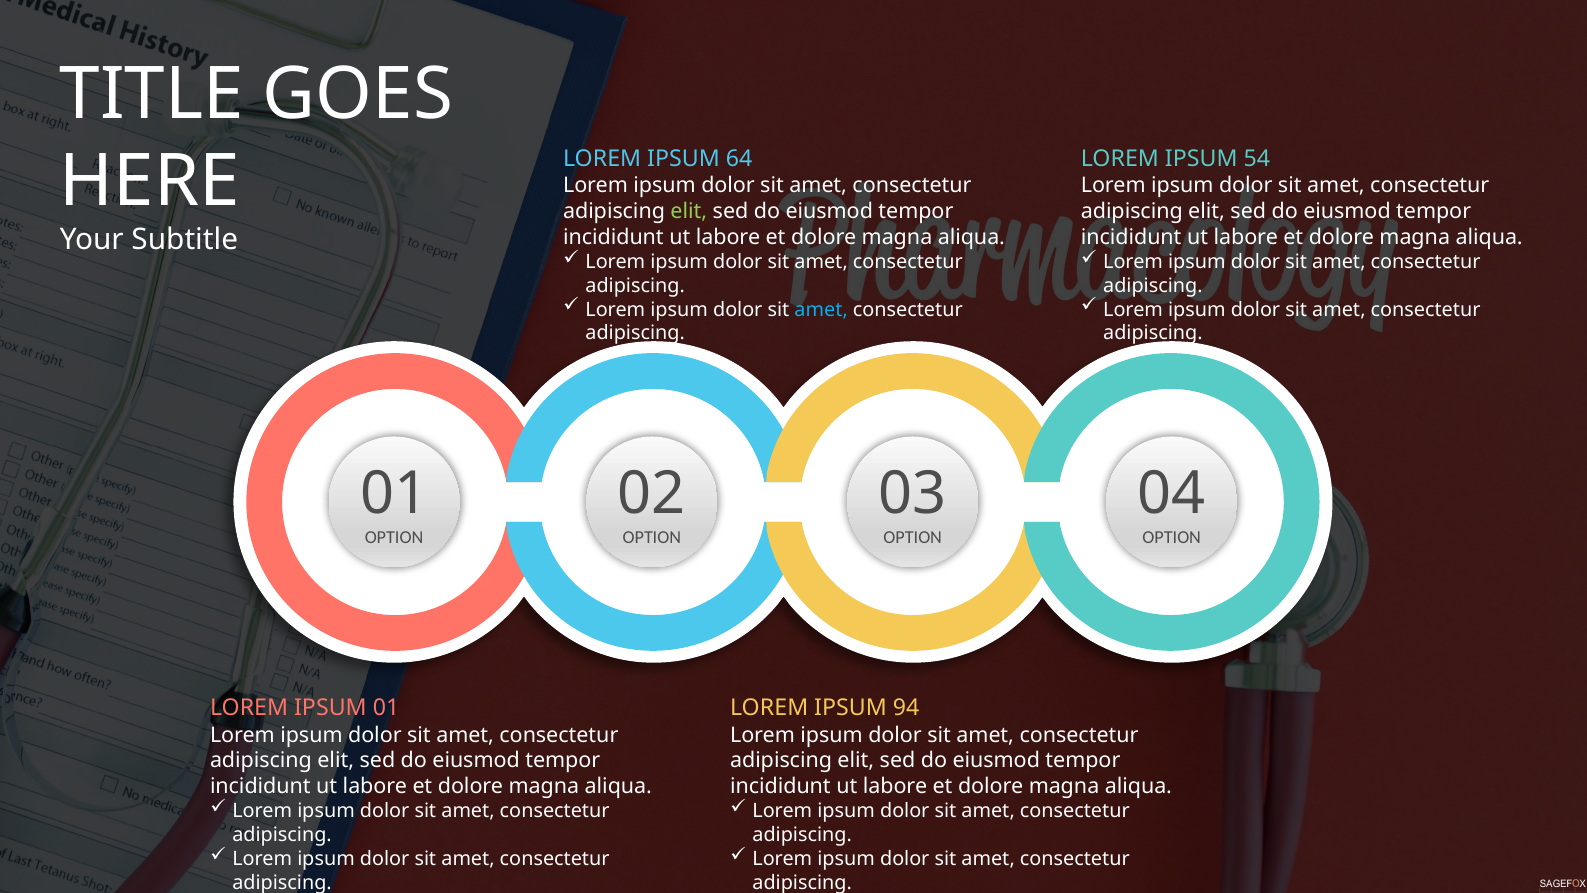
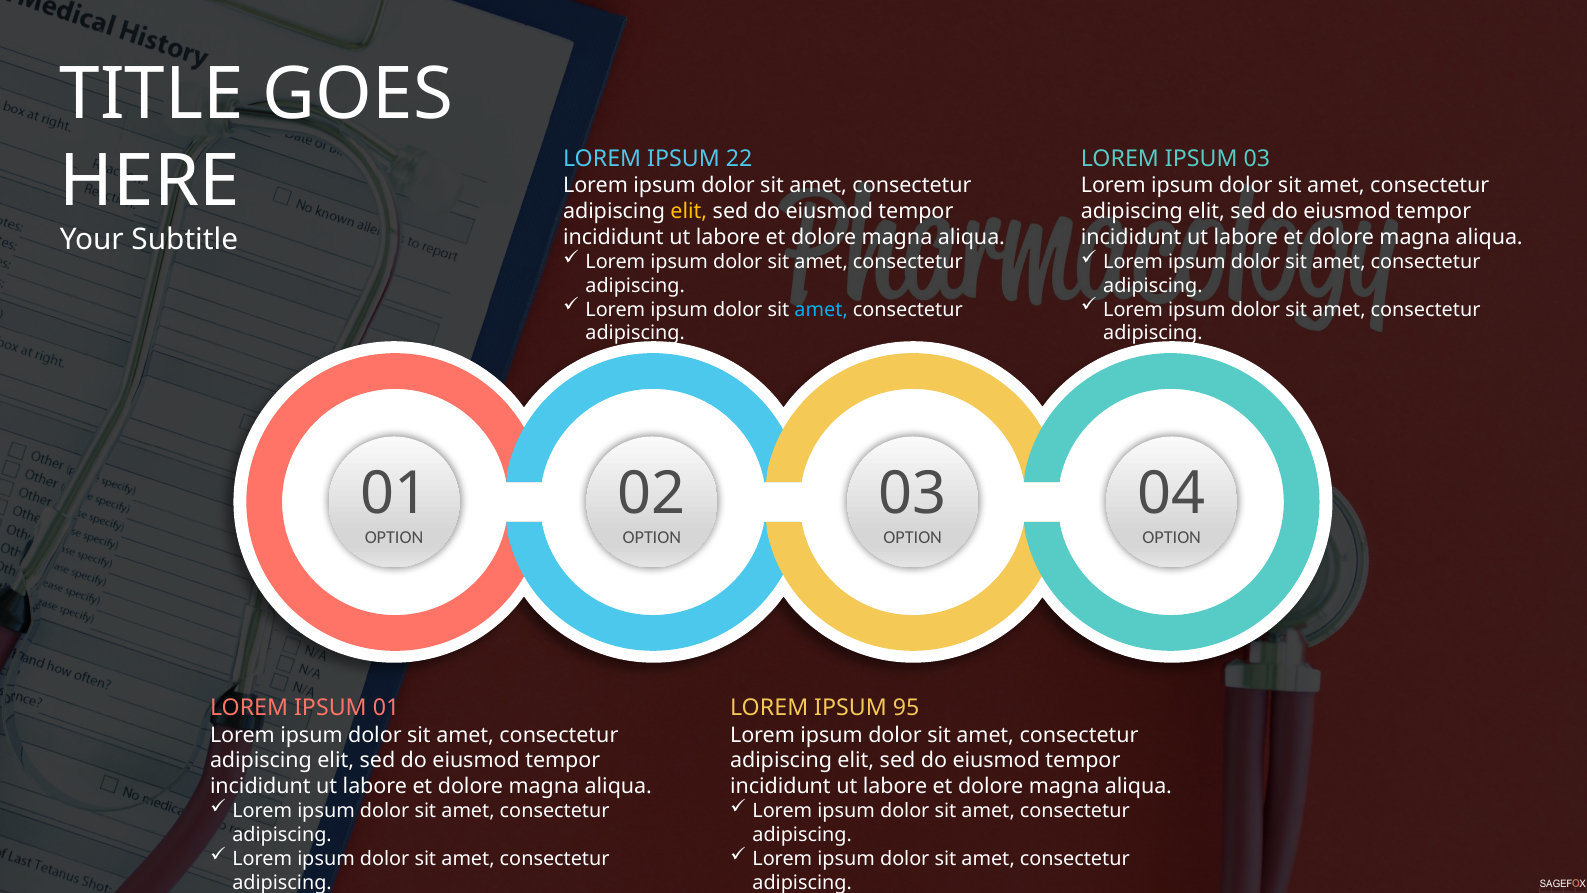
64: 64 -> 22
IPSUM 54: 54 -> 03
elit at (689, 211) colour: light green -> yellow
94: 94 -> 95
